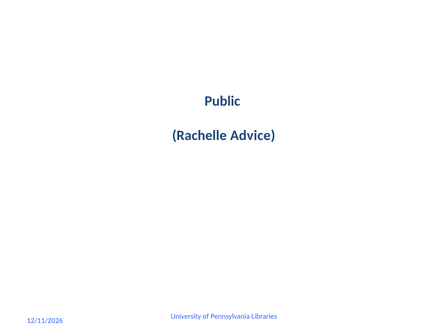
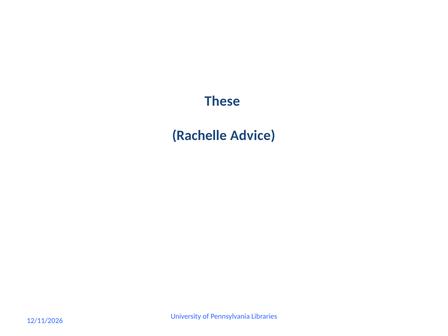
Public: Public -> These
